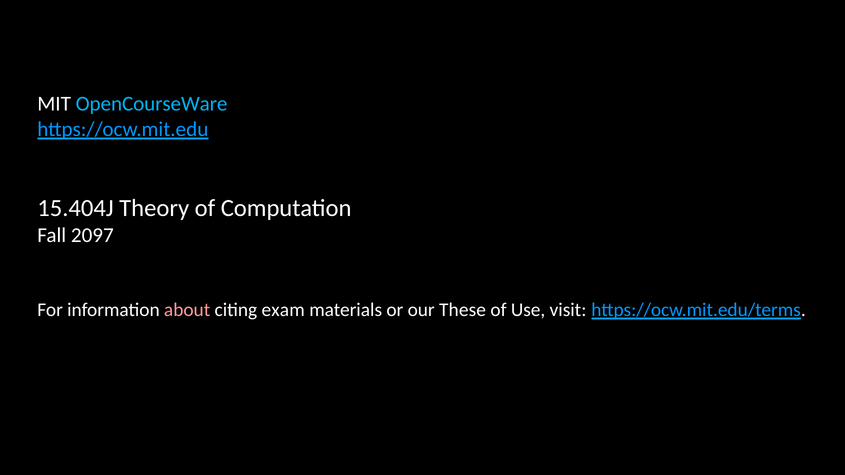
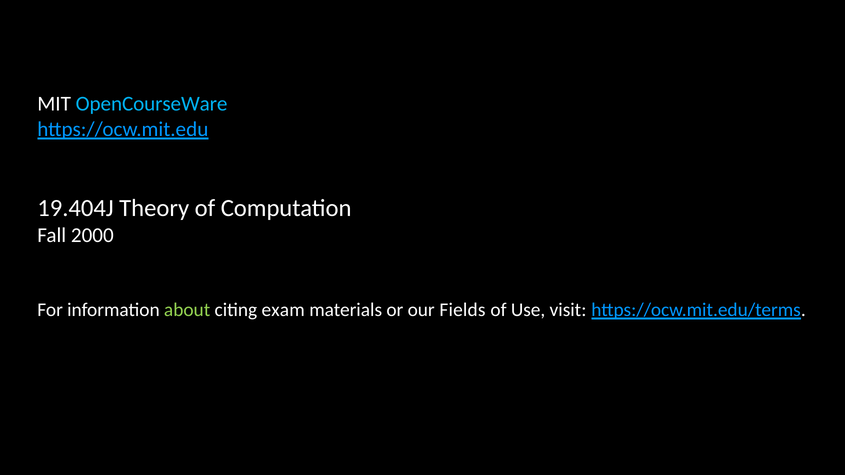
15.404J: 15.404J -> 19.404J
2097: 2097 -> 2000
about colour: pink -> light green
These: These -> Fields
